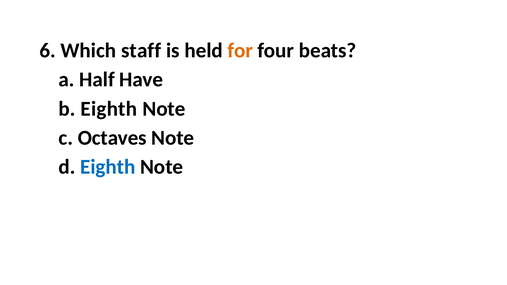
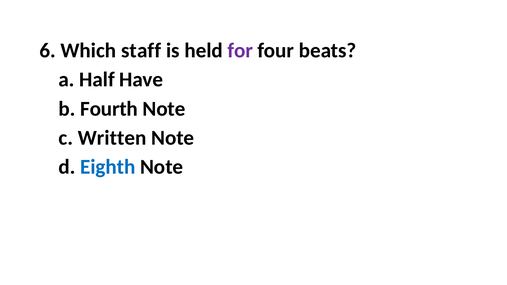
for colour: orange -> purple
Eighth at (109, 109): Eighth -> Fourth
Octaves: Octaves -> Written
